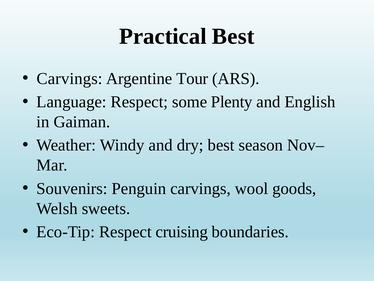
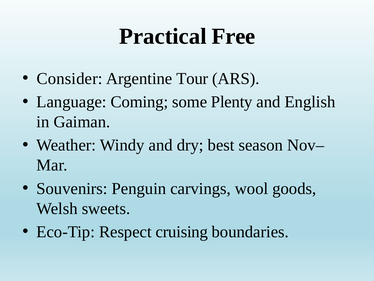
Practical Best: Best -> Free
Carvings at (70, 78): Carvings -> Consider
Language Respect: Respect -> Coming
